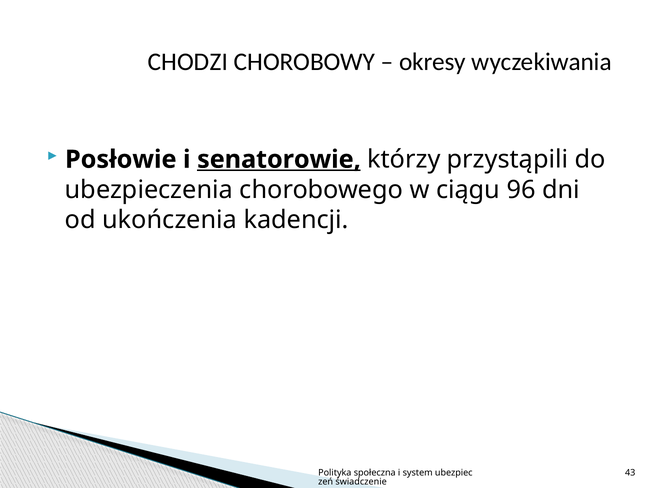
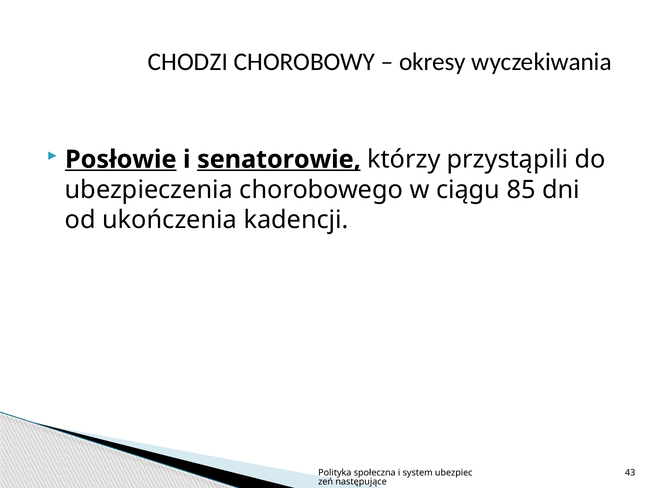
Posłowie underline: none -> present
96: 96 -> 85
świadczenie: świadczenie -> następujące
